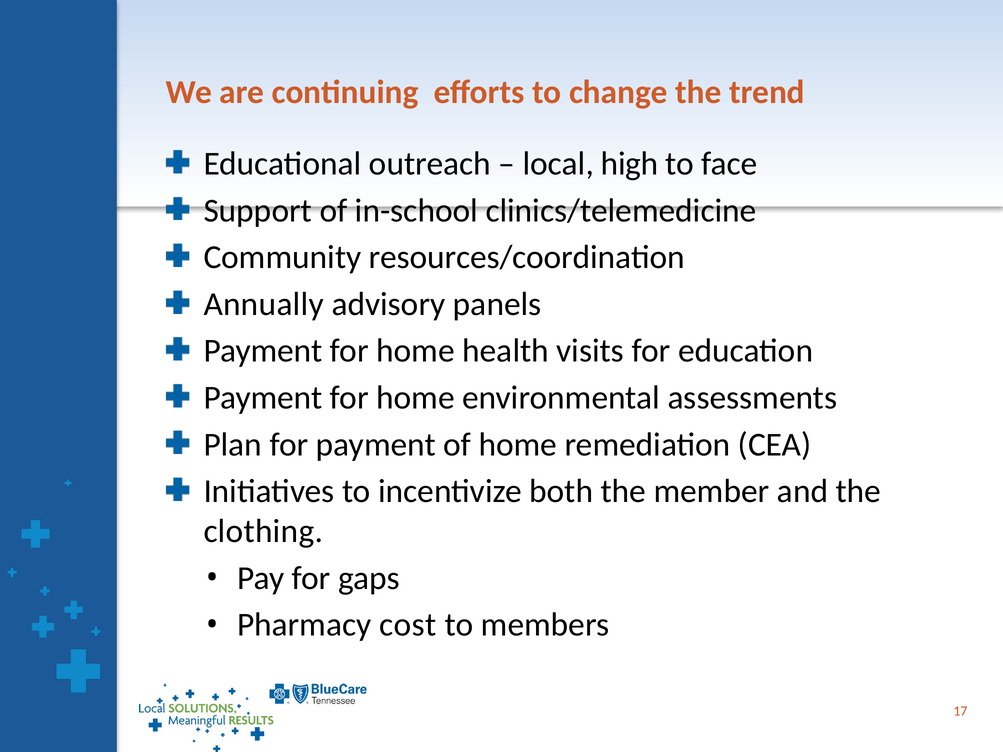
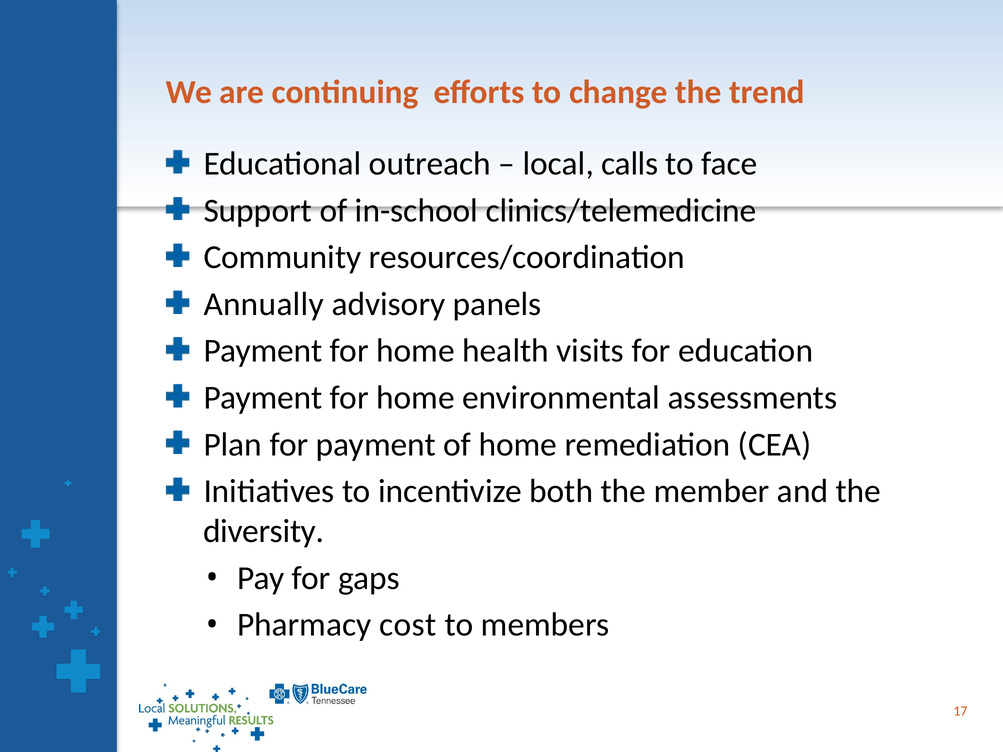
high: high -> calls
clothing: clothing -> diversity
